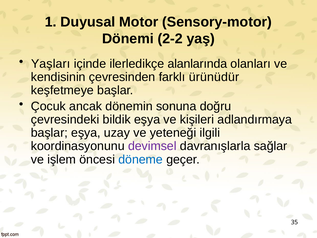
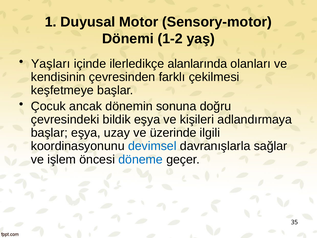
2-2: 2-2 -> 1-2
ürünüdür: ürünüdür -> çekilmesi
yeteneği: yeteneği -> üzerinde
devimsel colour: purple -> blue
